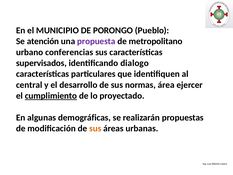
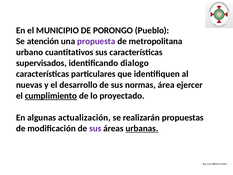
metropolitano: metropolitano -> metropolitana
conferencias: conferencias -> cuantitativos
central: central -> nuevas
demográficas: demográficas -> actualización
sus at (95, 128) colour: orange -> purple
urbanas underline: none -> present
